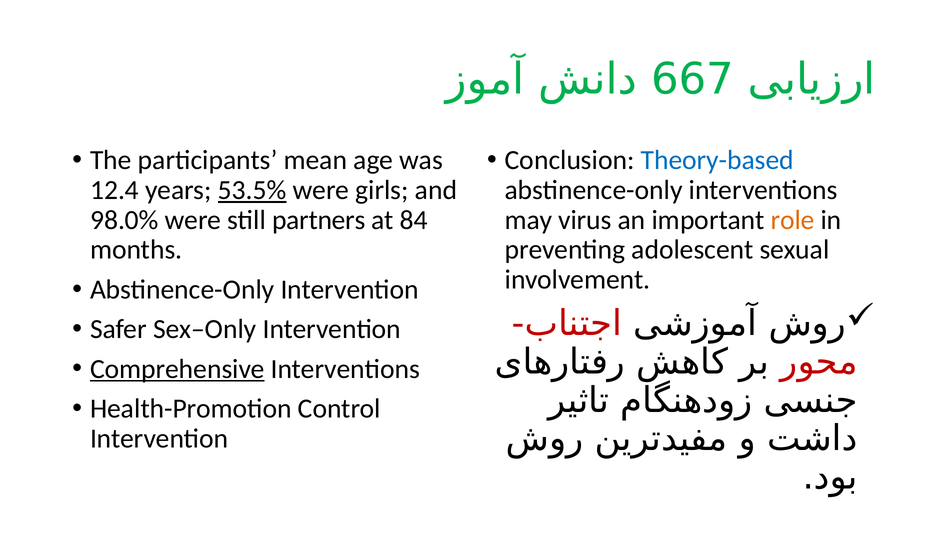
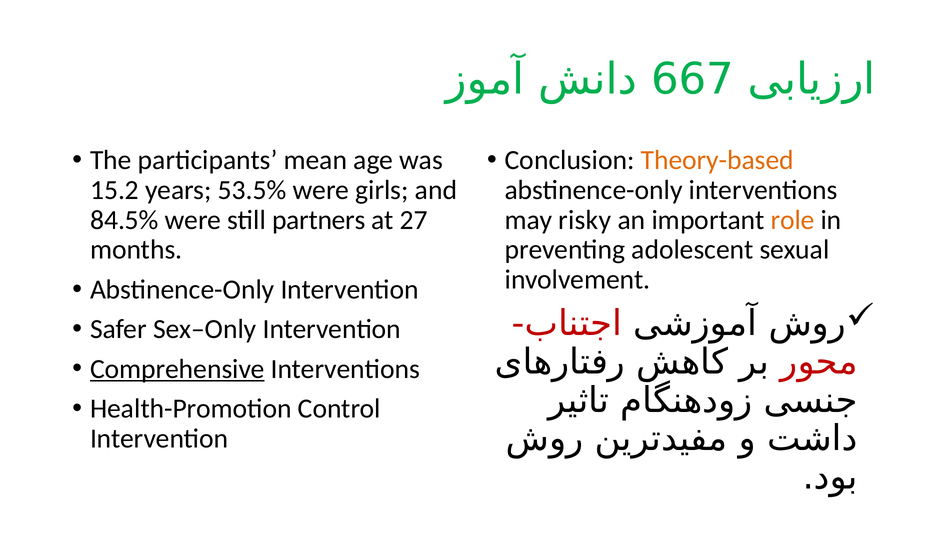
Theory-based colour: blue -> orange
12.4: 12.4 -> 15.2
53.5% underline: present -> none
98.0%: 98.0% -> 84.5%
84: 84 -> 27
virus: virus -> risky
